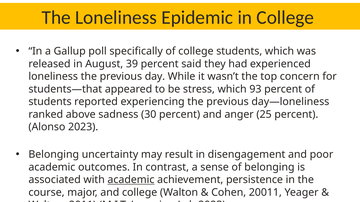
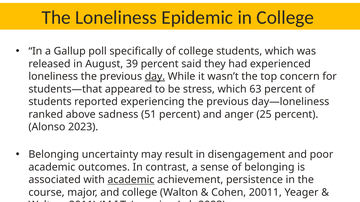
day underline: none -> present
93: 93 -> 63
30: 30 -> 51
